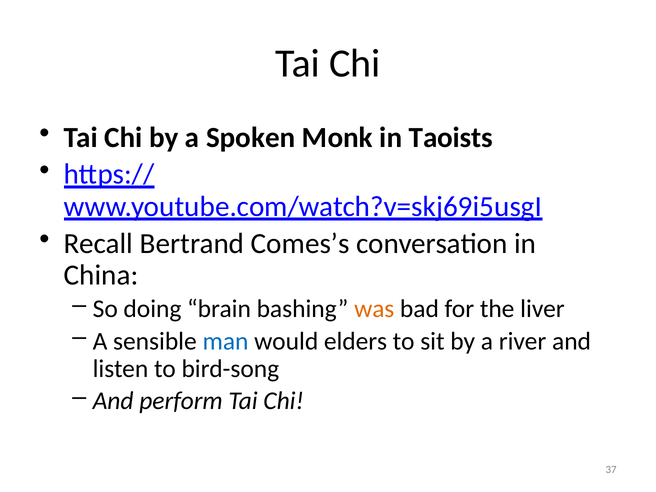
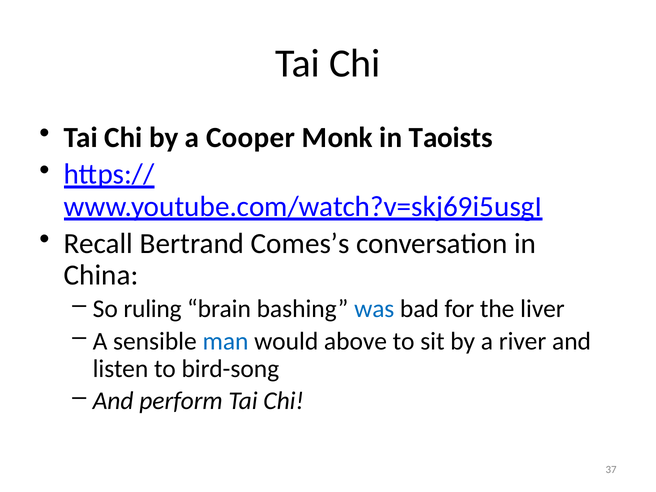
Spoken: Spoken -> Cooper
doing: doing -> ruling
was colour: orange -> blue
elders: elders -> above
